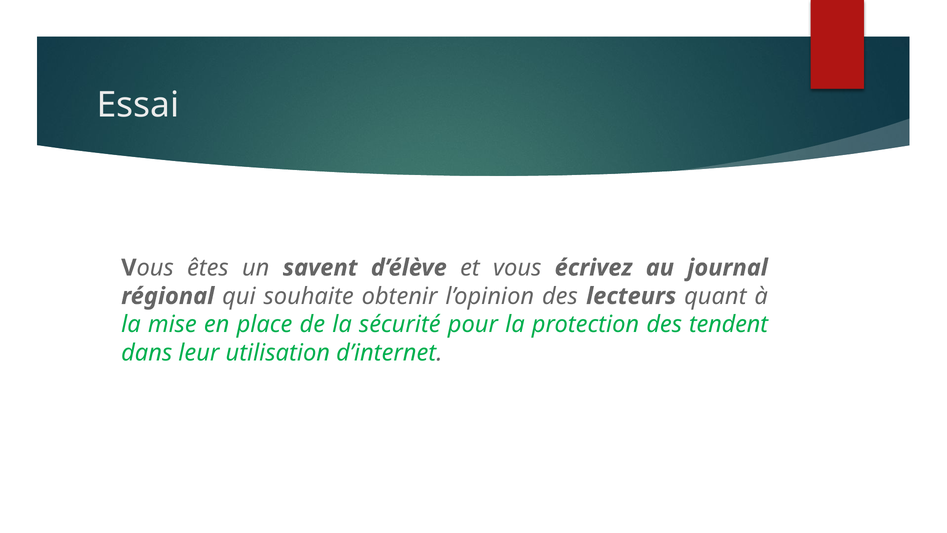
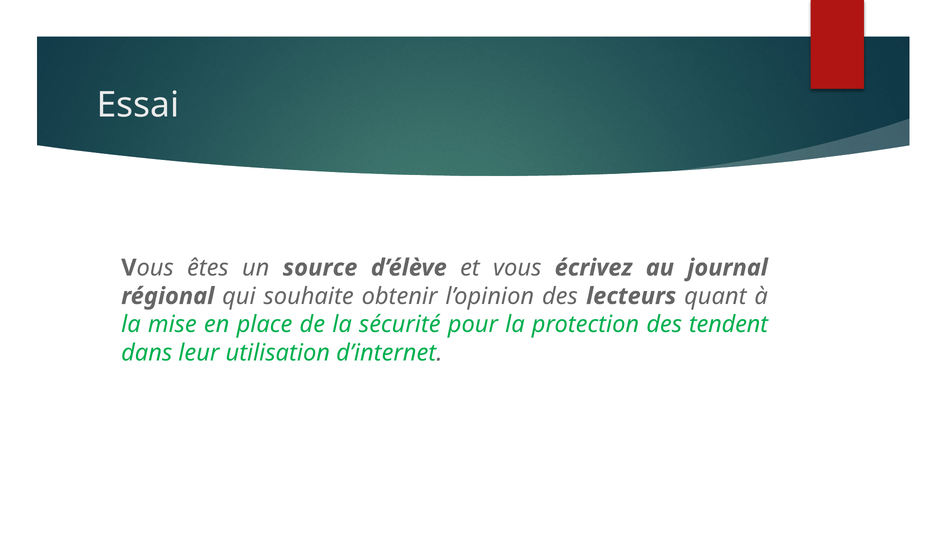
savent: savent -> source
